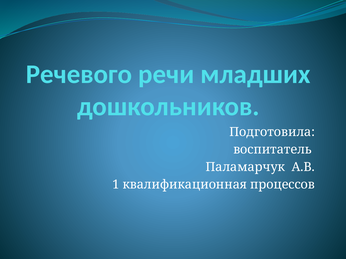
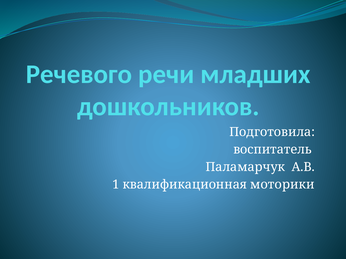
процессов: процессов -> моторики
